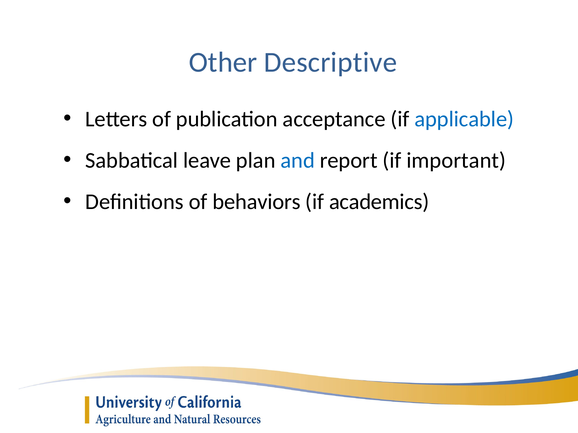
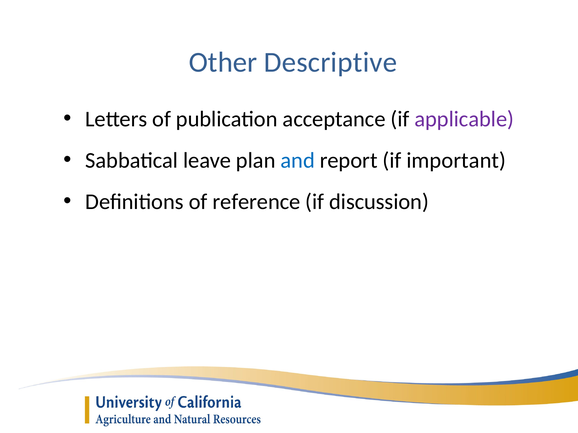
applicable colour: blue -> purple
behaviors: behaviors -> reference
academics: academics -> discussion
